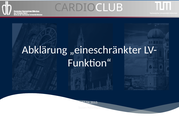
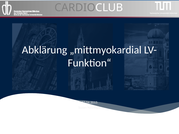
„eineschränkter: „eineschränkter -> „mittmyokardial
